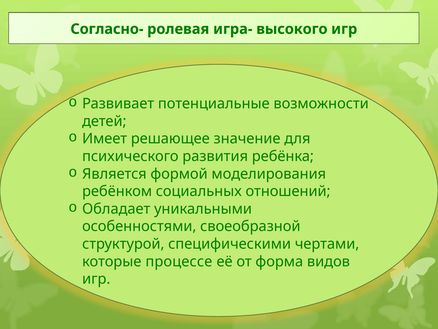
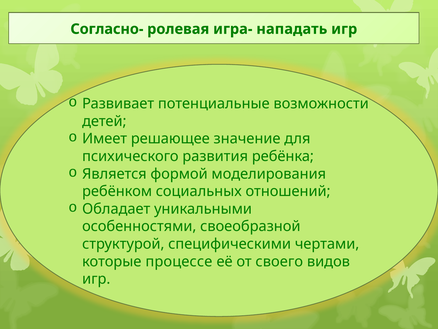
высокого: высокого -> нападать
форма: форма -> своего
